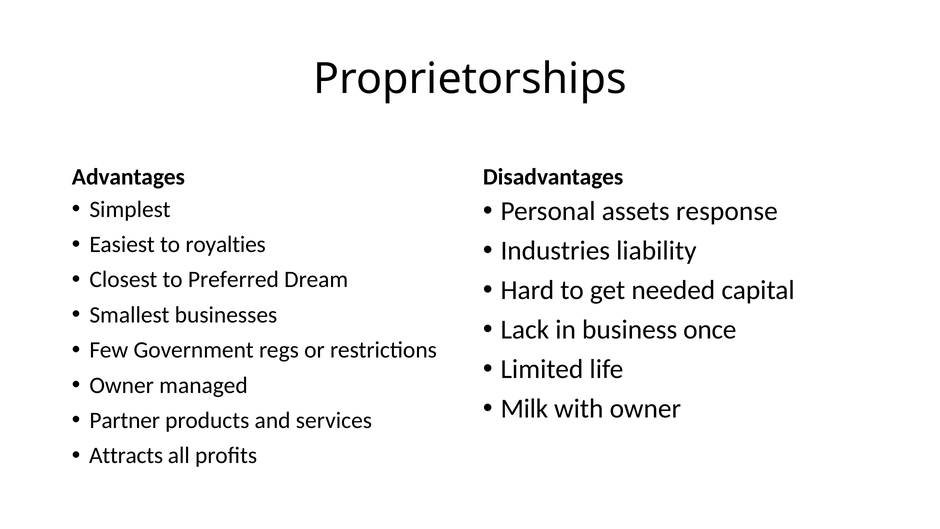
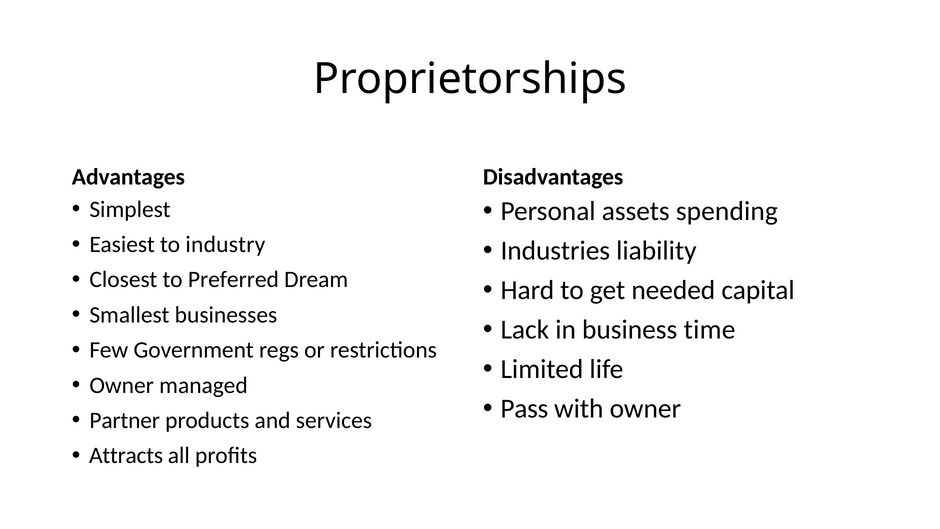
response: response -> spending
royalties: royalties -> industry
once: once -> time
Milk: Milk -> Pass
